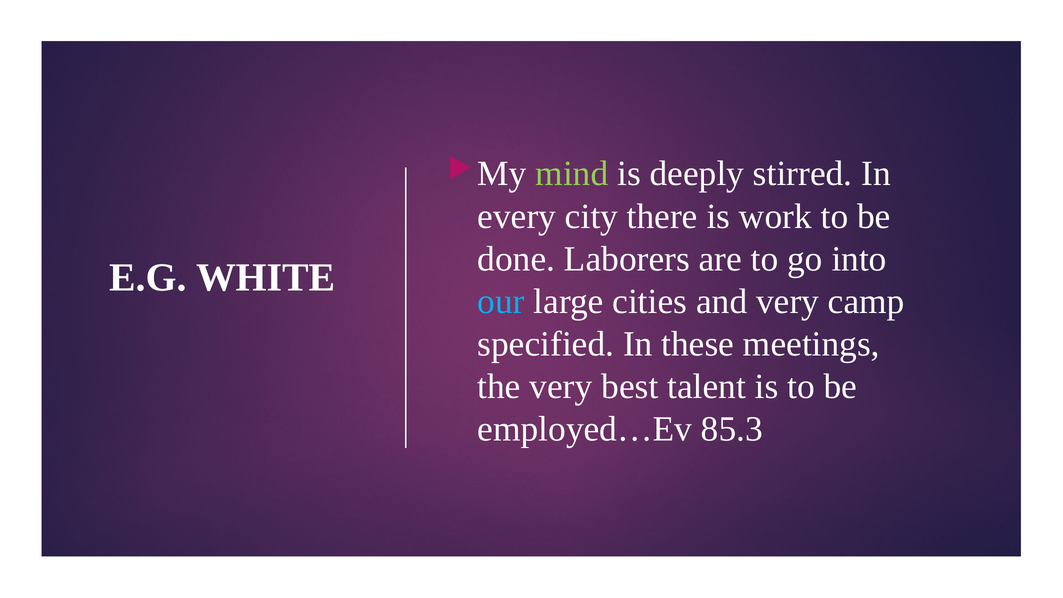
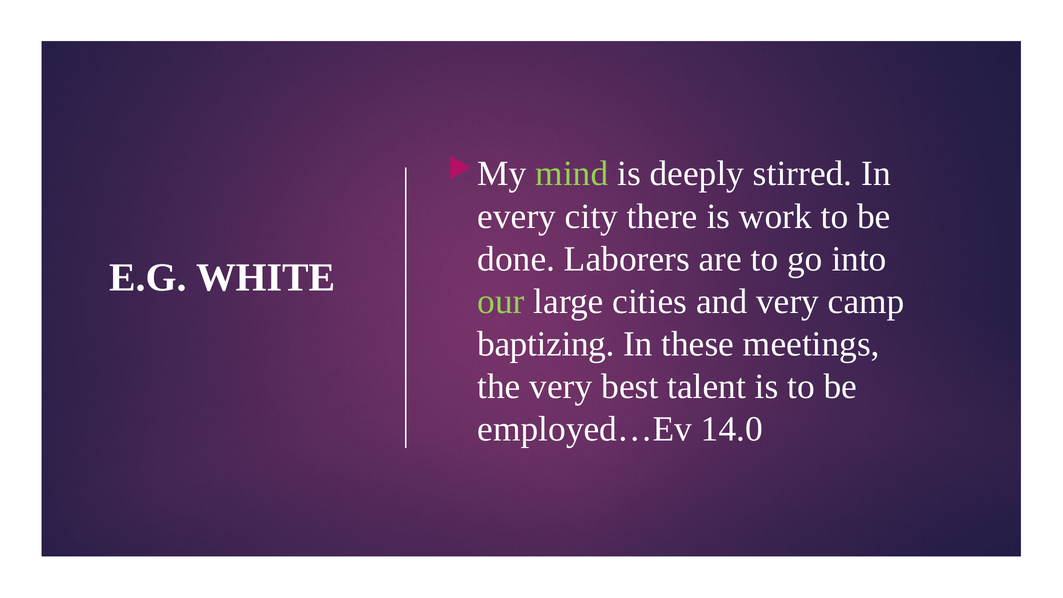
our colour: light blue -> light green
specified: specified -> baptizing
85.3: 85.3 -> 14.0
